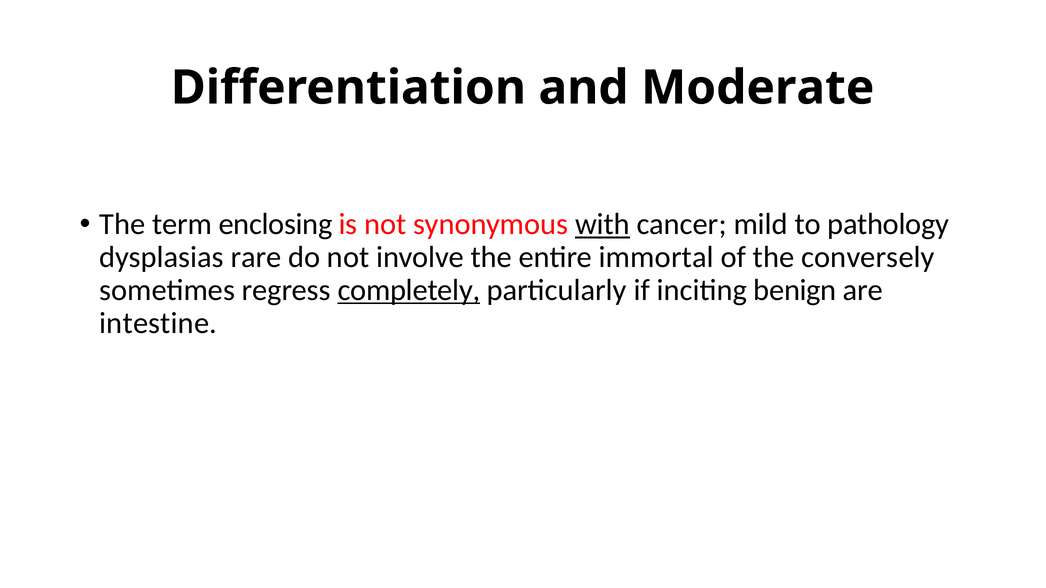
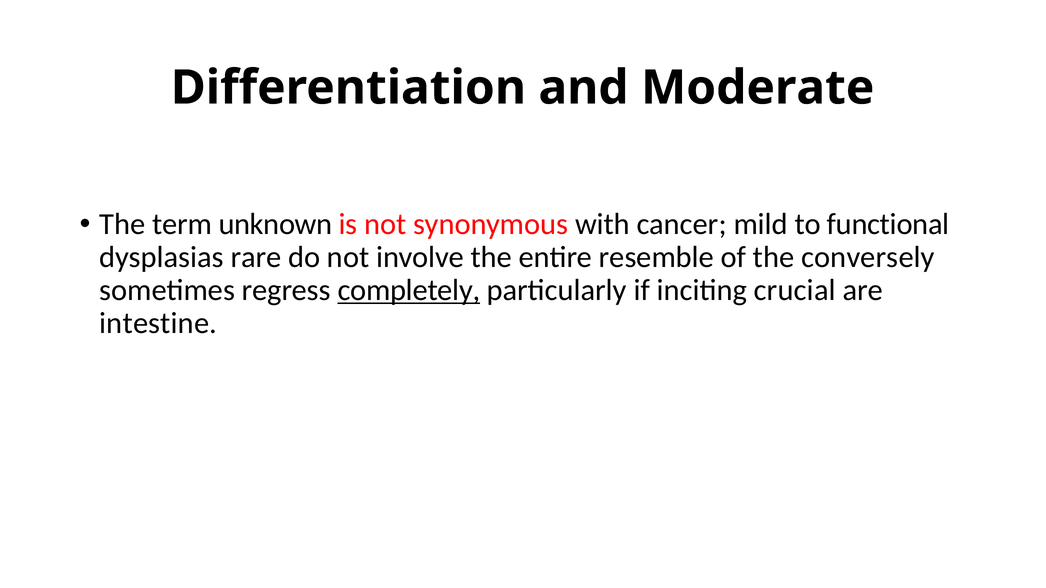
enclosing: enclosing -> unknown
with underline: present -> none
pathology: pathology -> functional
immortal: immortal -> resemble
benign: benign -> crucial
